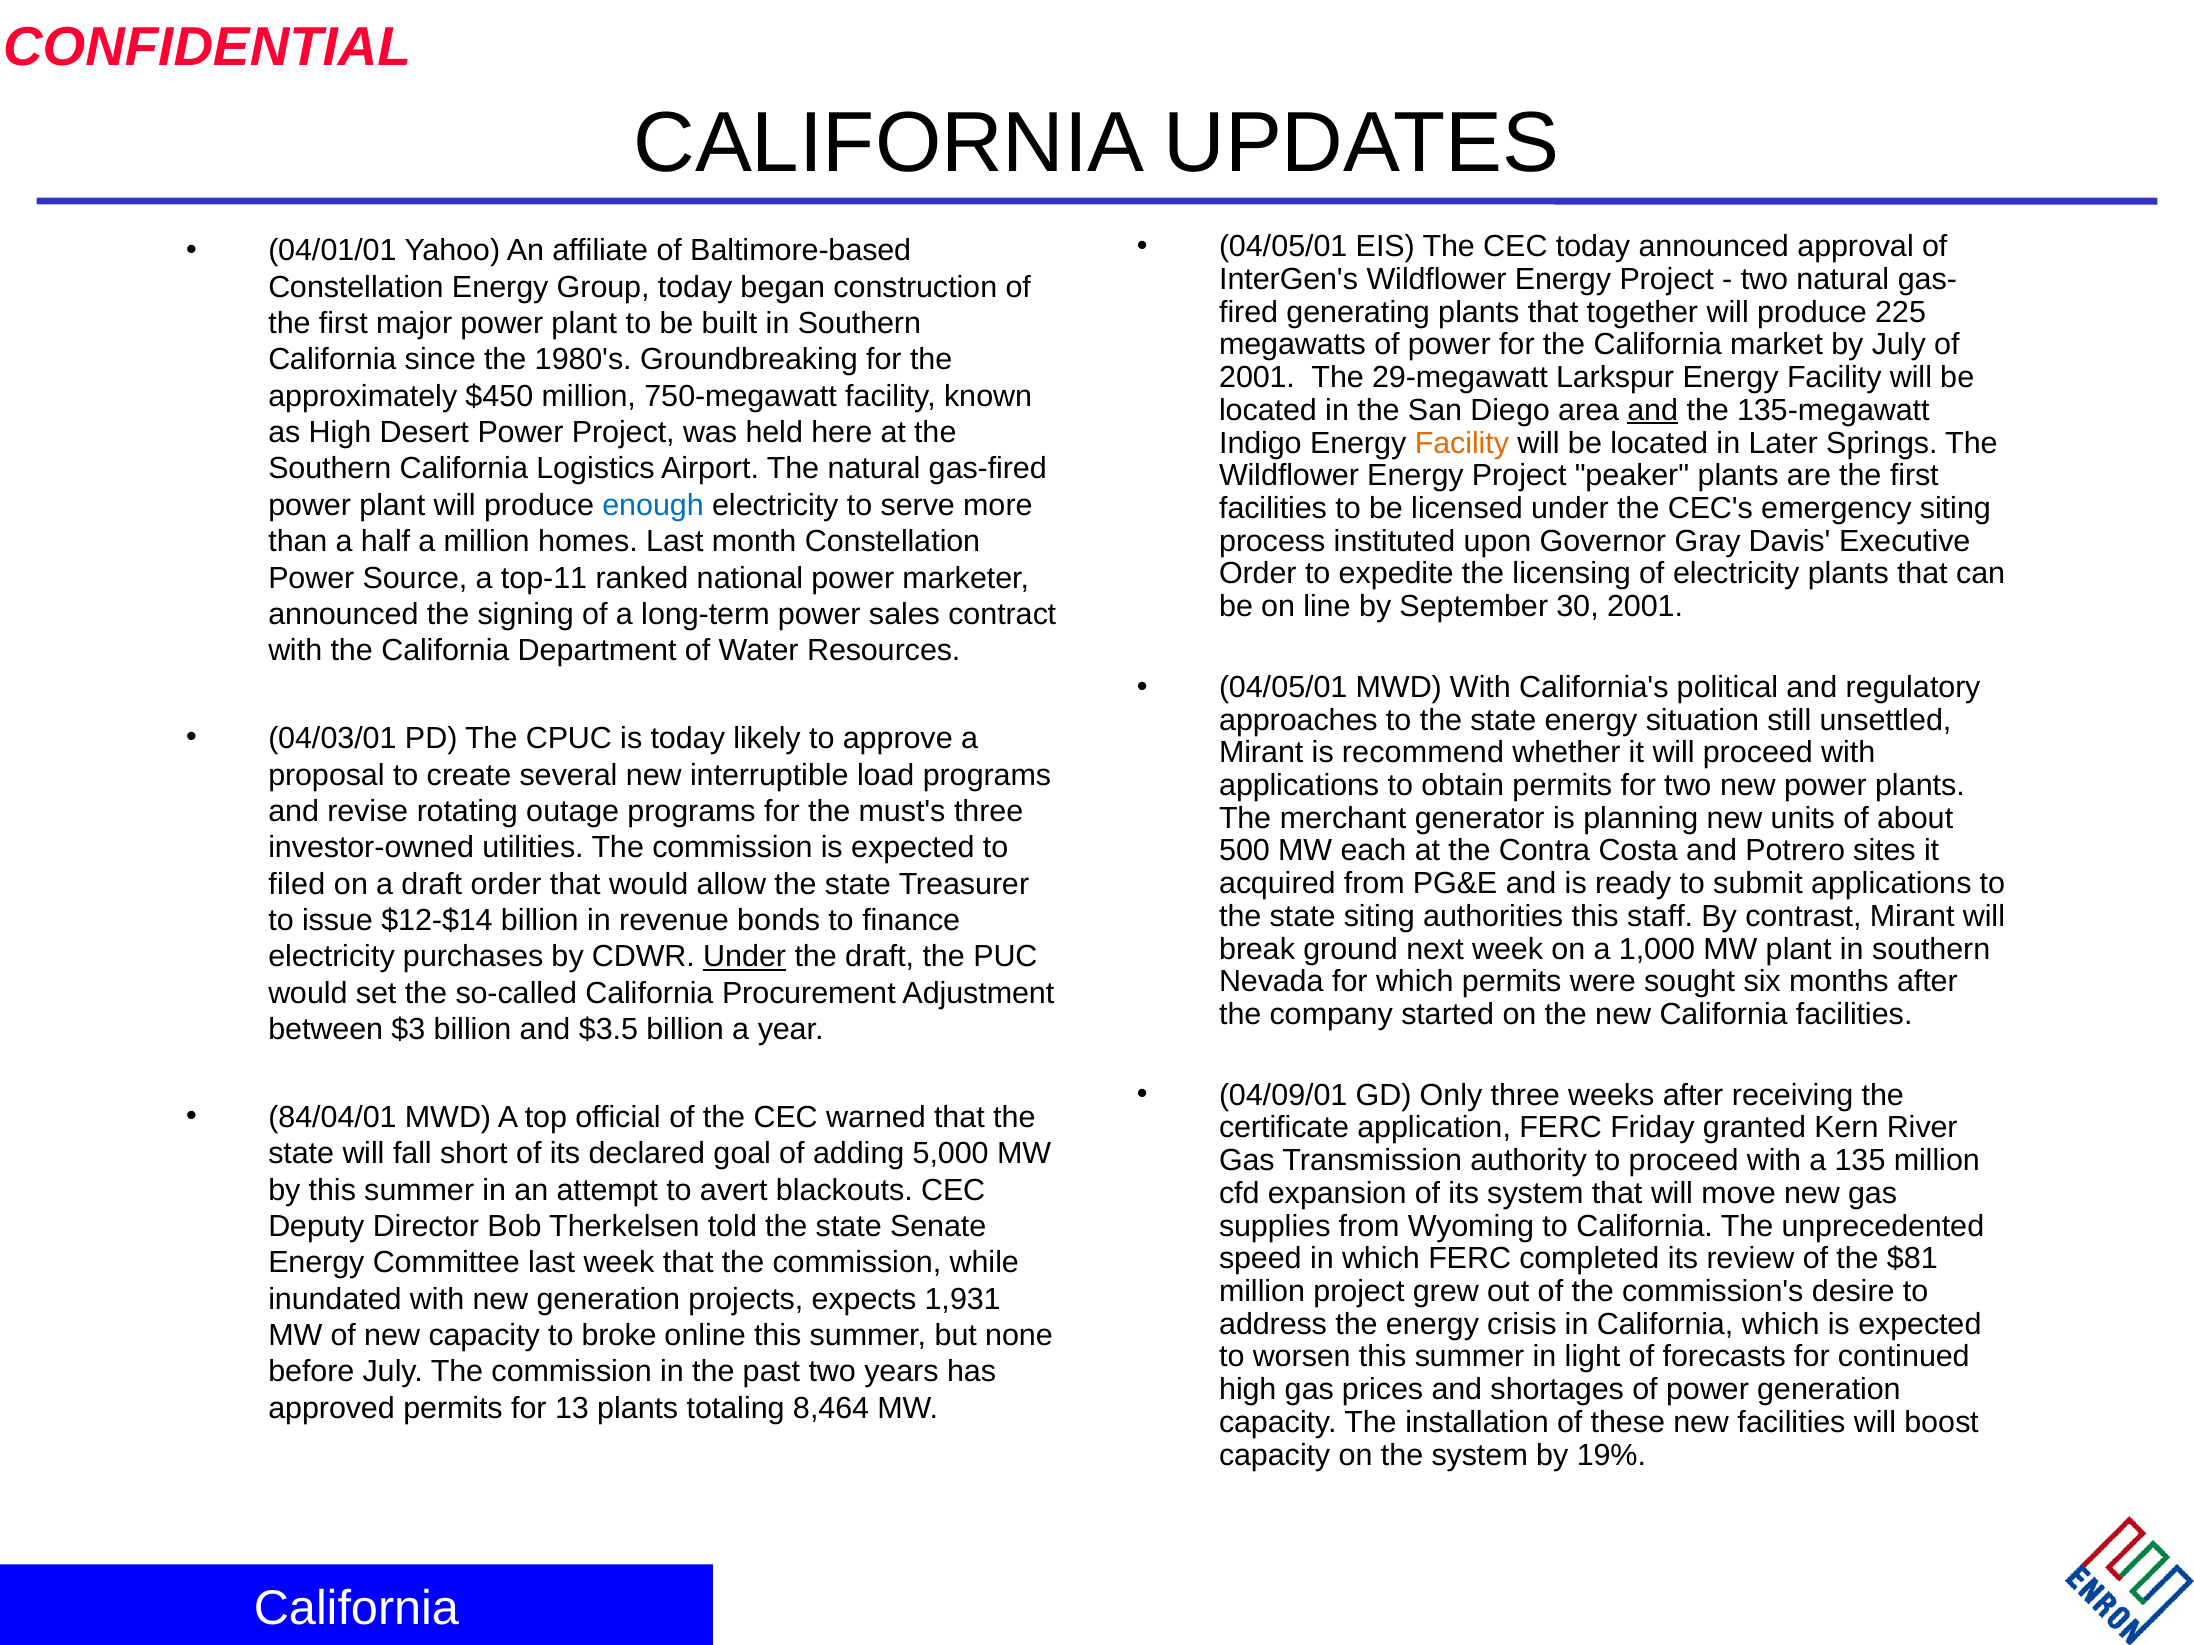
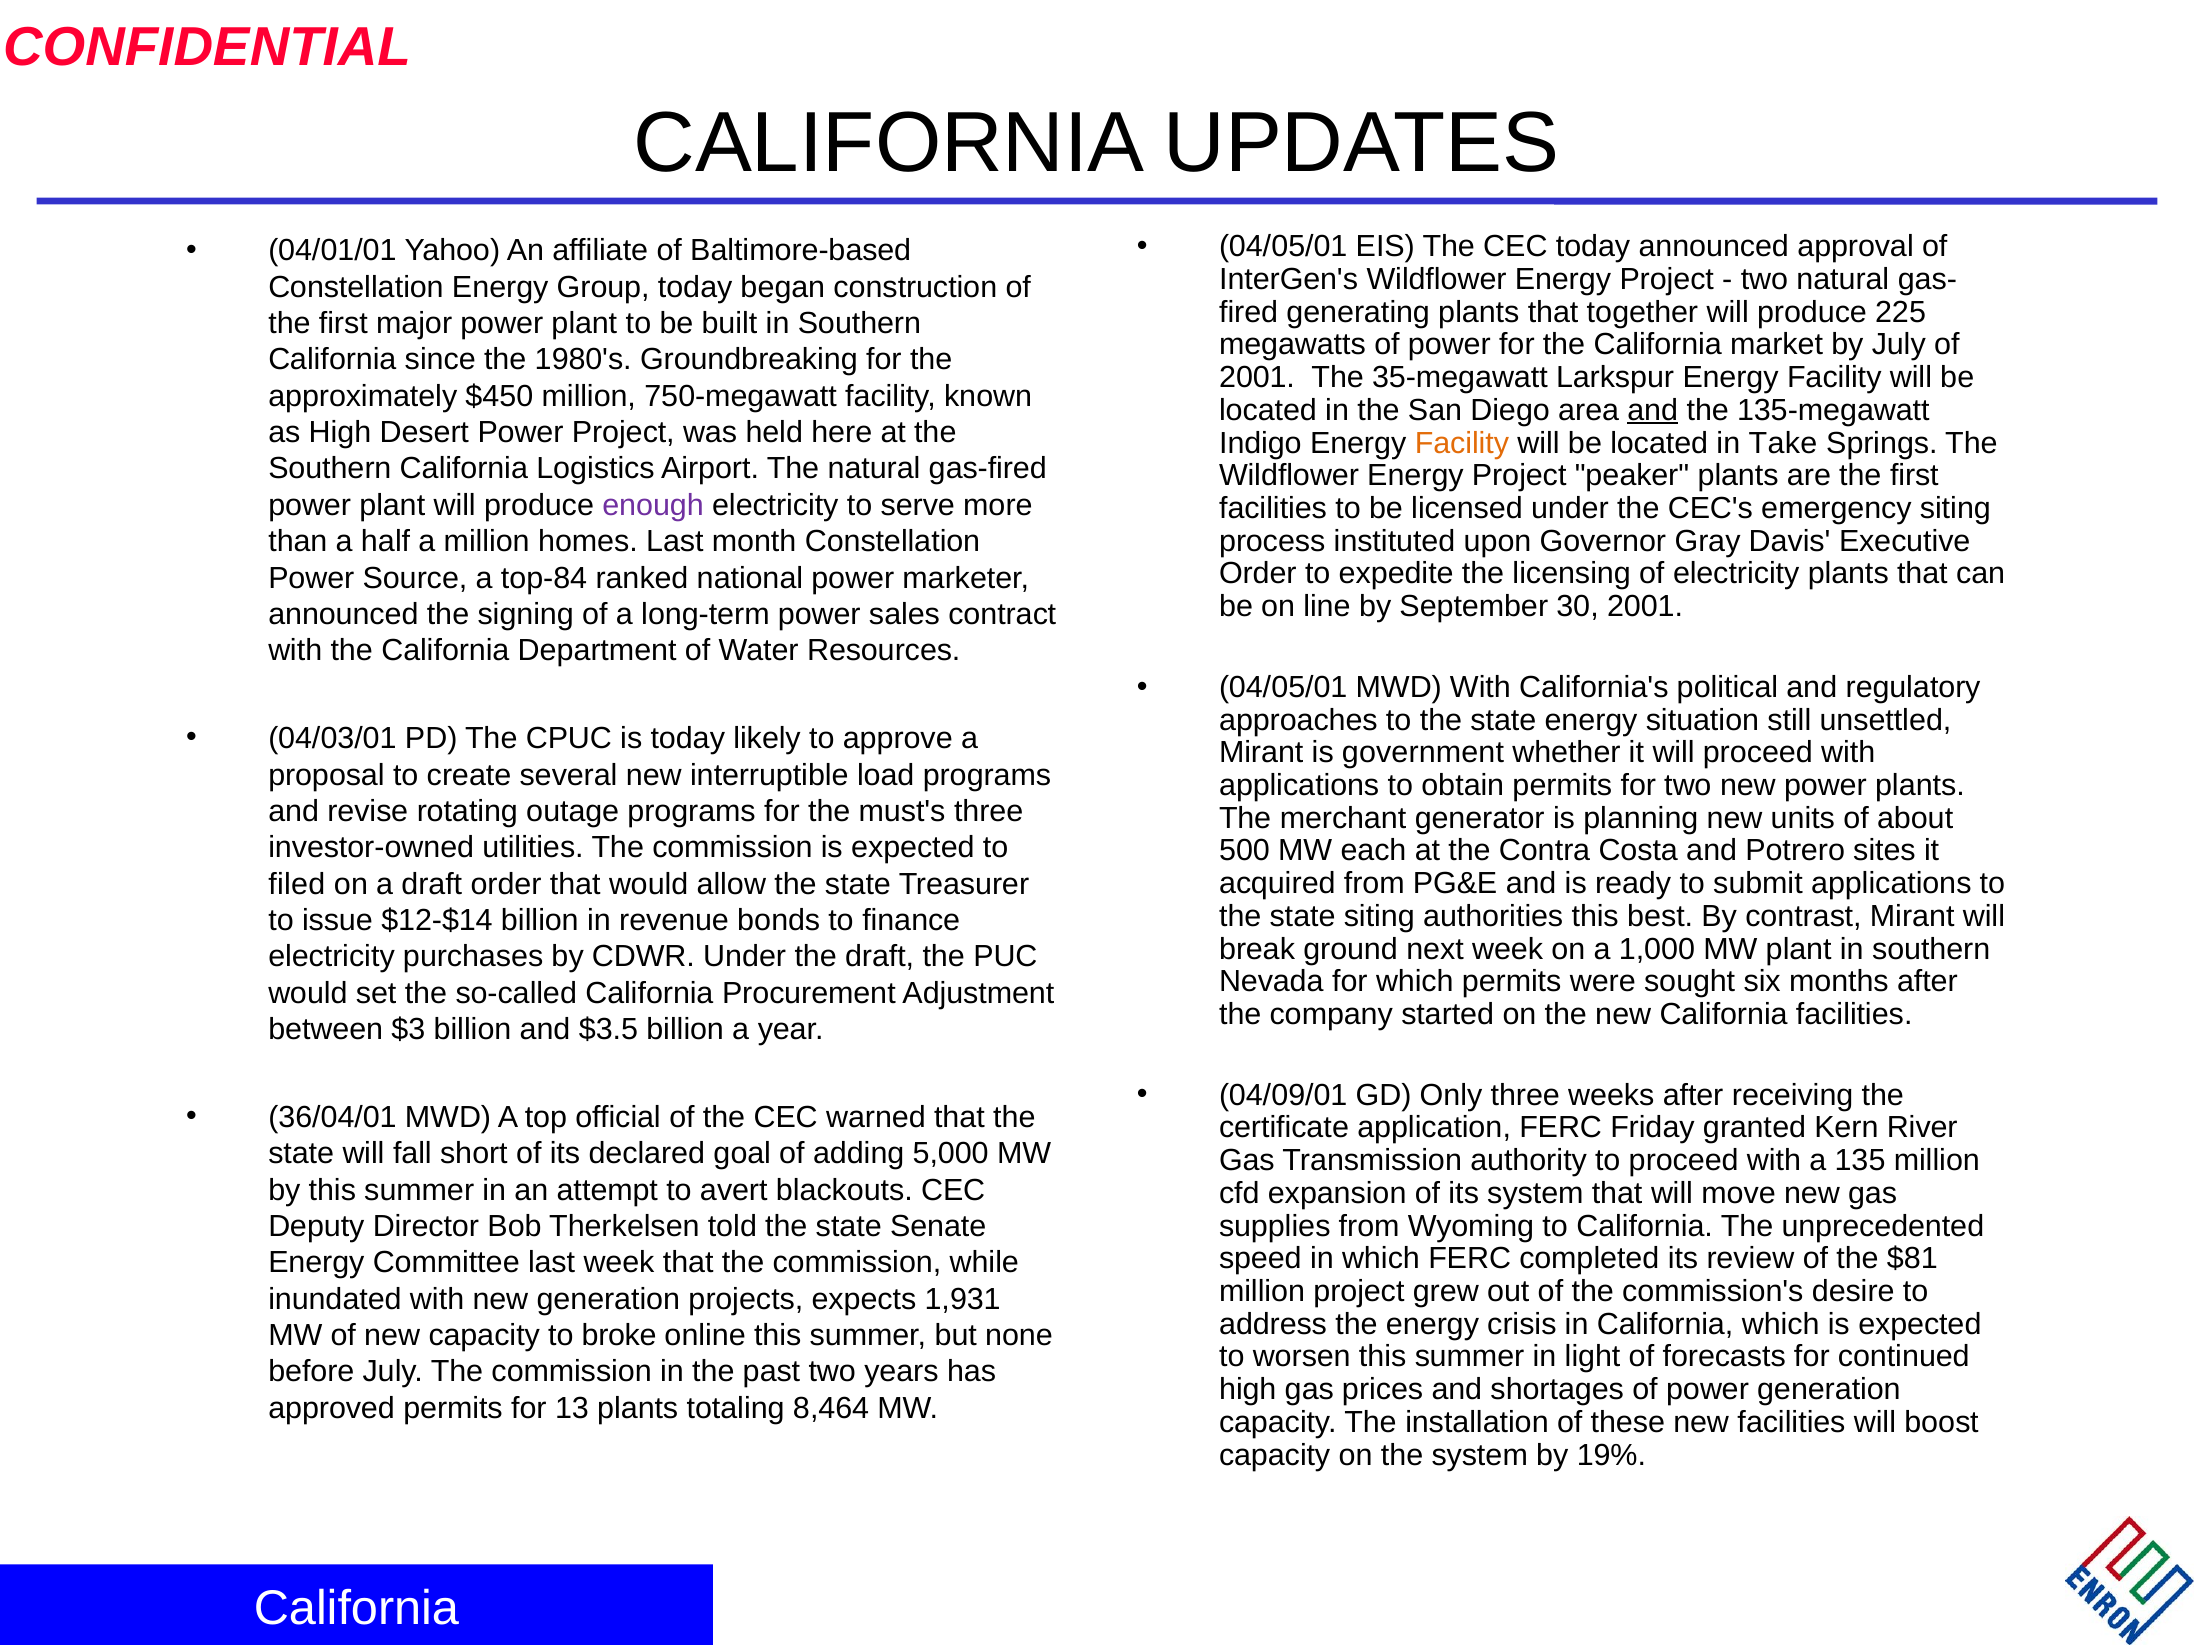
29-megawatt: 29-megawatt -> 35-megawatt
Later: Later -> Take
enough colour: blue -> purple
top-11: top-11 -> top-84
recommend: recommend -> government
staff: staff -> best
Under at (745, 957) underline: present -> none
84/04/01: 84/04/01 -> 36/04/01
